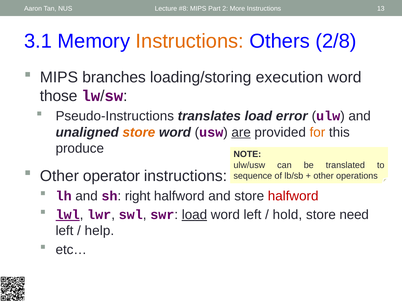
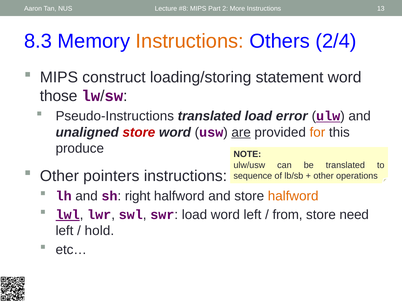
3.1: 3.1 -> 8.3
2/8: 2/8 -> 2/4
branches: branches -> construct
execution: execution -> statement
Pseudo-Instructions translates: translates -> translated
ulw underline: none -> present
store at (139, 132) colour: orange -> red
operator: operator -> pointers
halfword at (293, 196) colour: red -> orange
load at (194, 214) underline: present -> none
hold: hold -> from
help: help -> hold
